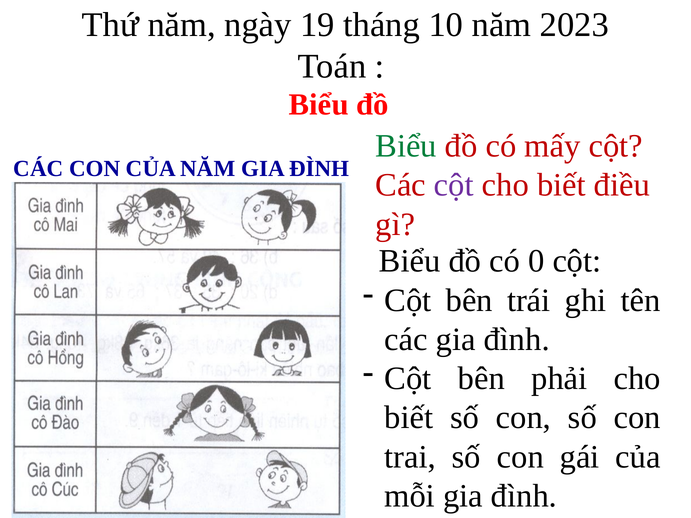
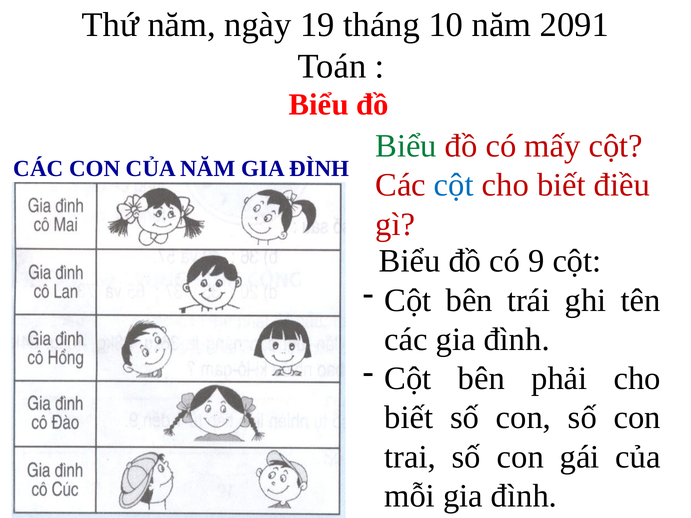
2023: 2023 -> 2091
cột at (454, 185) colour: purple -> blue
0: 0 -> 9
